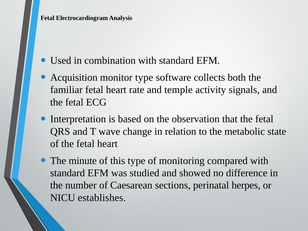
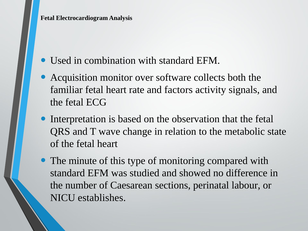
monitor type: type -> over
temple: temple -> factors
herpes: herpes -> labour
